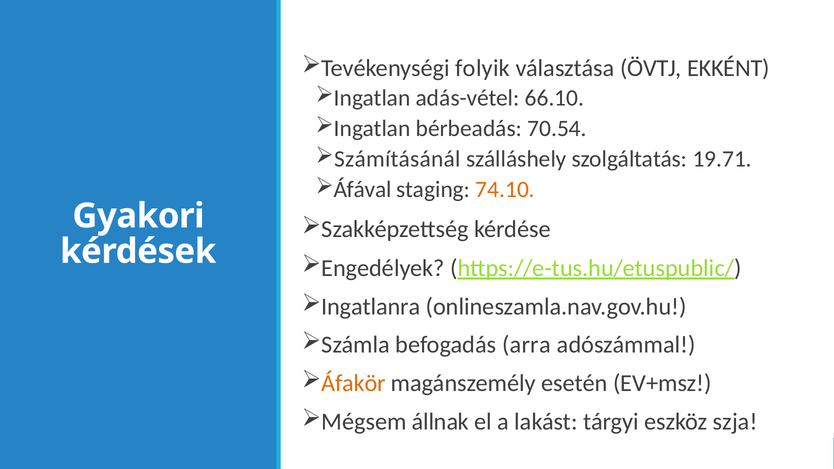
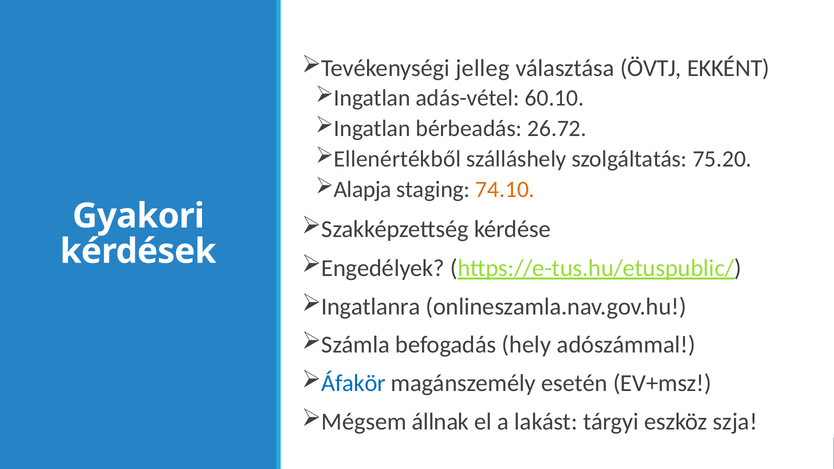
folyik: folyik -> jelleg
66.10: 66.10 -> 60.10
70.54: 70.54 -> 26.72
Számításánál: Számításánál -> Ellenértékből
19.71: 19.71 -> 75.20
Áfával: Áfával -> Alapja
arra: arra -> hely
Áfakör colour: orange -> blue
